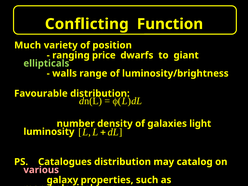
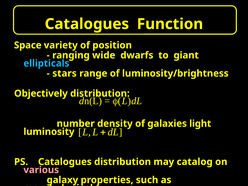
Conflicting at (87, 24): Conflicting -> Catalogues
Much: Much -> Space
price: price -> wide
ellipticals colour: light green -> light blue
walls: walls -> stars
Favourable: Favourable -> Objectively
